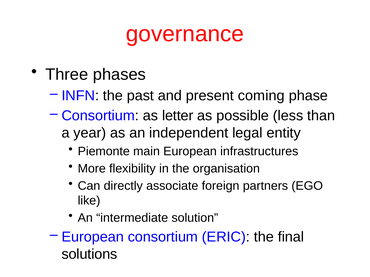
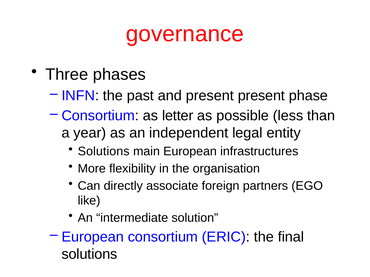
present coming: coming -> present
Piemonte at (104, 152): Piemonte -> Solutions
